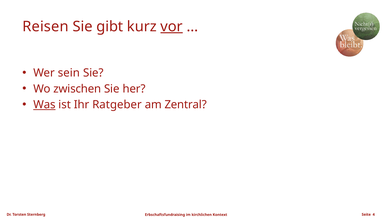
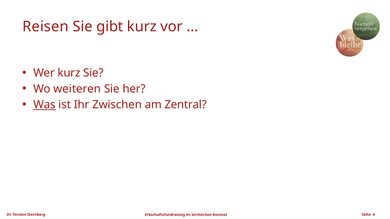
vor underline: present -> none
Wer sein: sein -> kurz
zwischen: zwischen -> weiteren
Ratgeber: Ratgeber -> Zwischen
